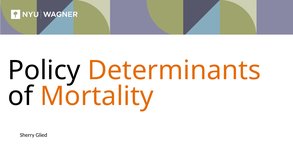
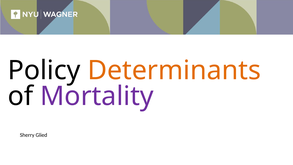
Mortality colour: orange -> purple
